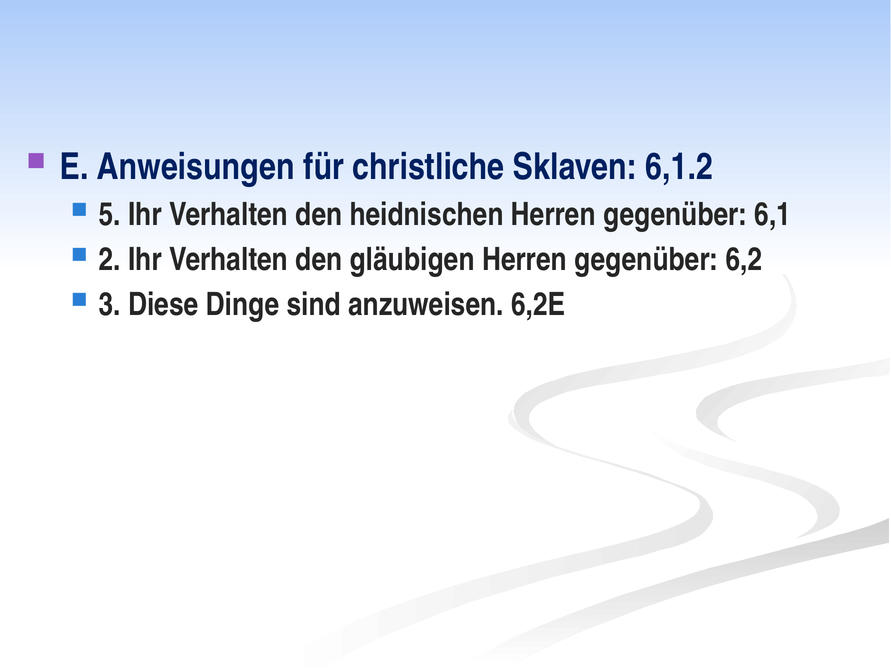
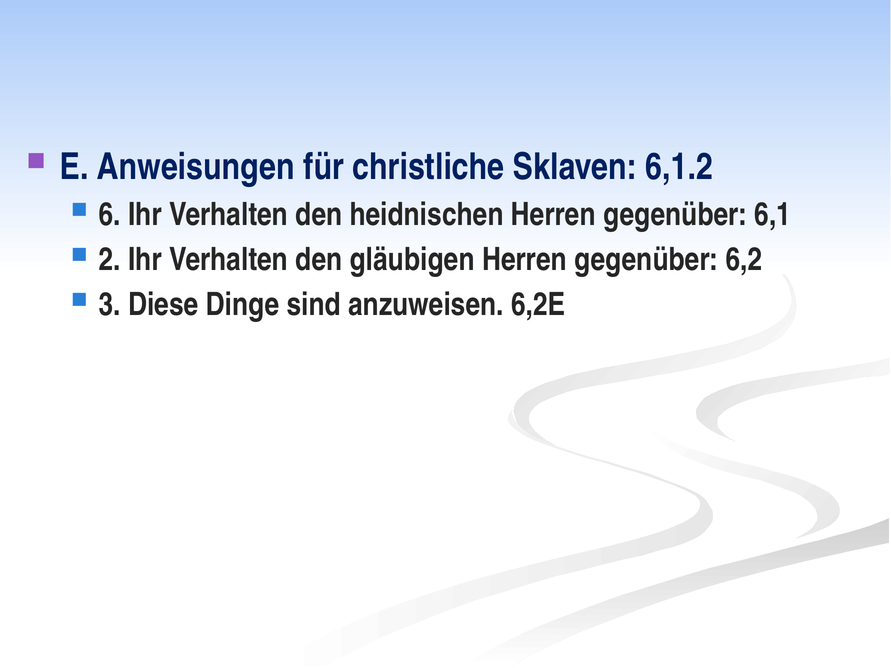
5: 5 -> 6
